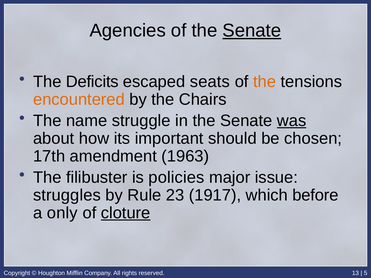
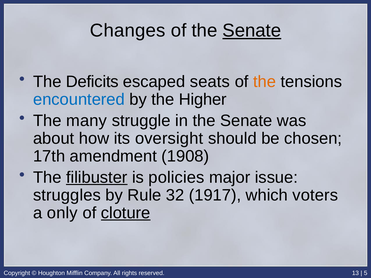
Agencies: Agencies -> Changes
encountered colour: orange -> blue
Chairs: Chairs -> Higher
name: name -> many
was underline: present -> none
important: important -> oversight
1963: 1963 -> 1908
filibuster underline: none -> present
23: 23 -> 32
before: before -> voters
